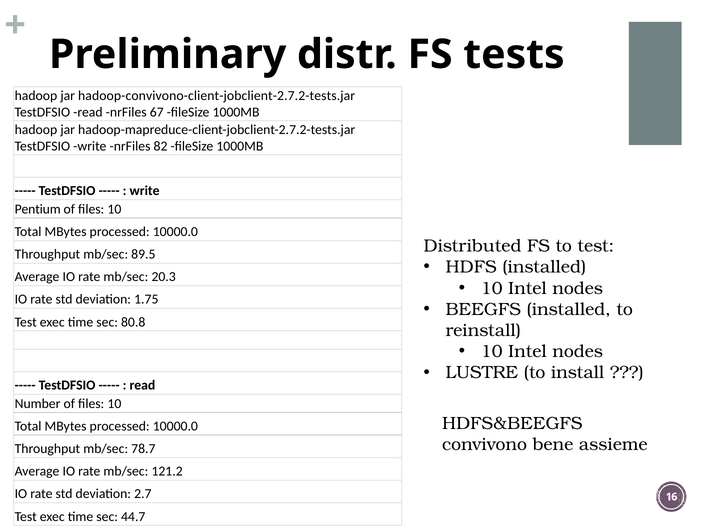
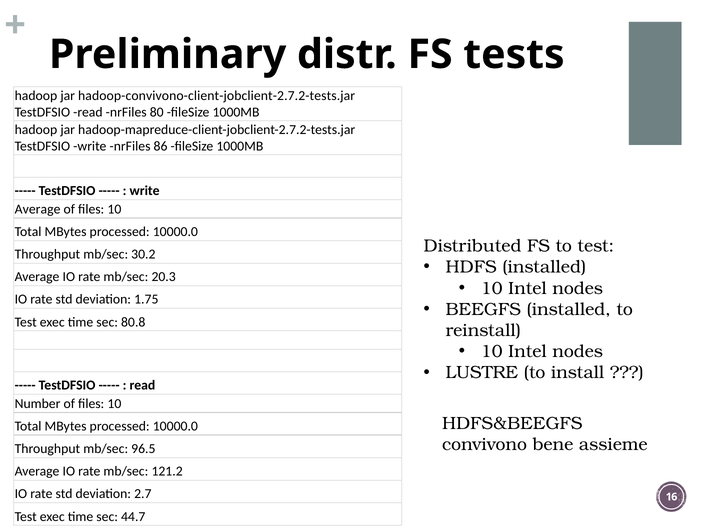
67: 67 -> 80
82: 82 -> 86
Pentium at (38, 209): Pentium -> Average
89.5: 89.5 -> 30.2
78.7: 78.7 -> 96.5
